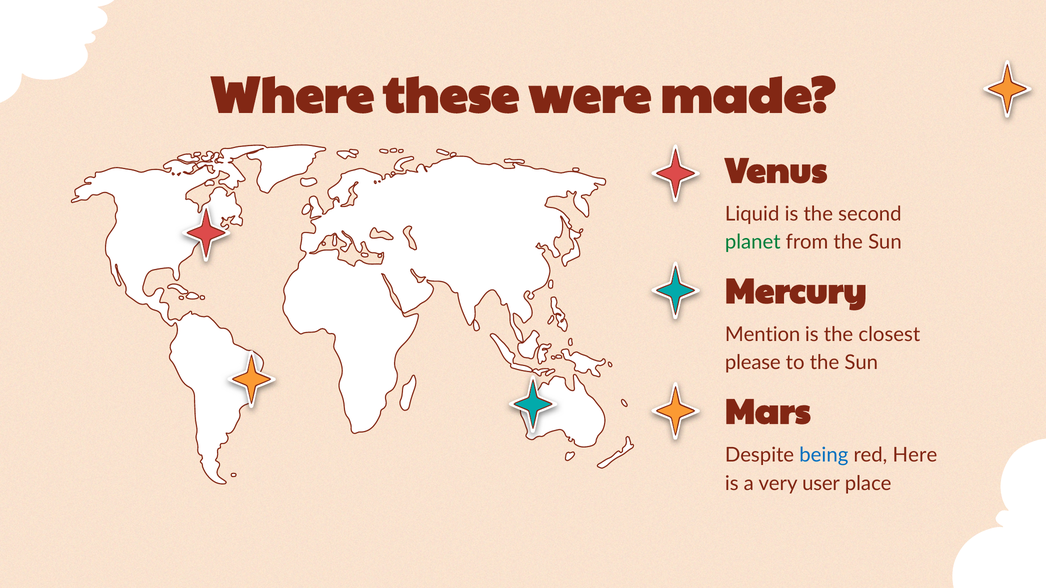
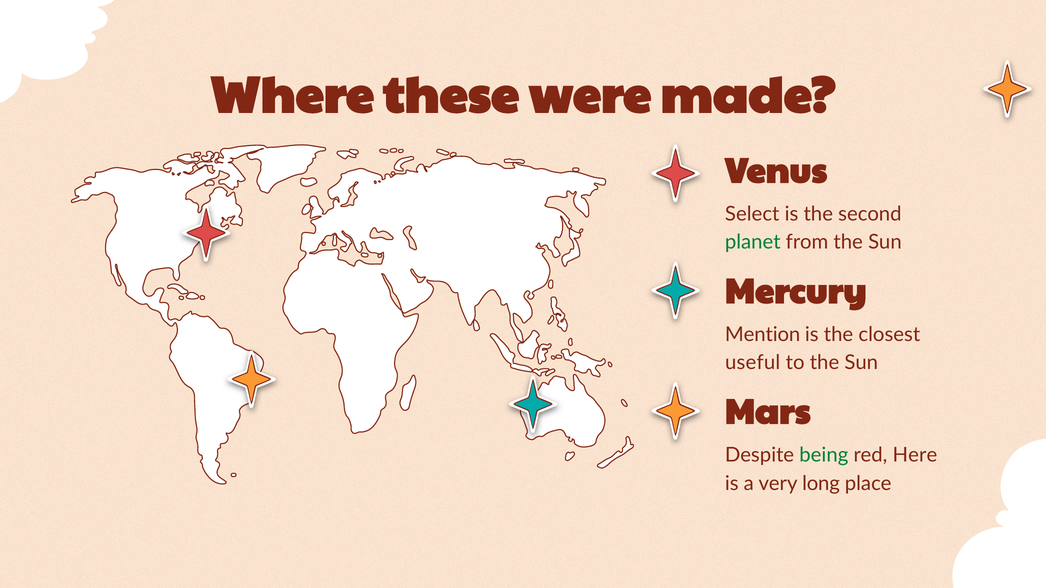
Liquid: Liquid -> Select
please: please -> useful
being colour: blue -> green
user: user -> long
